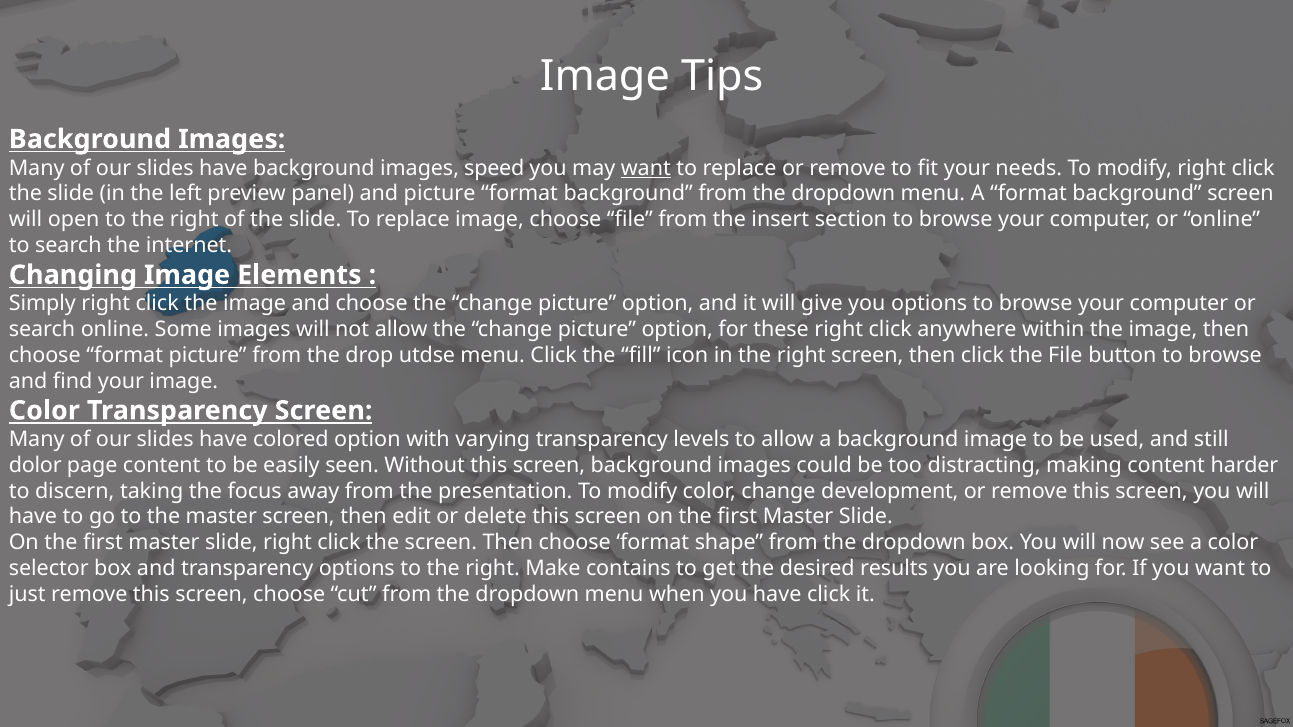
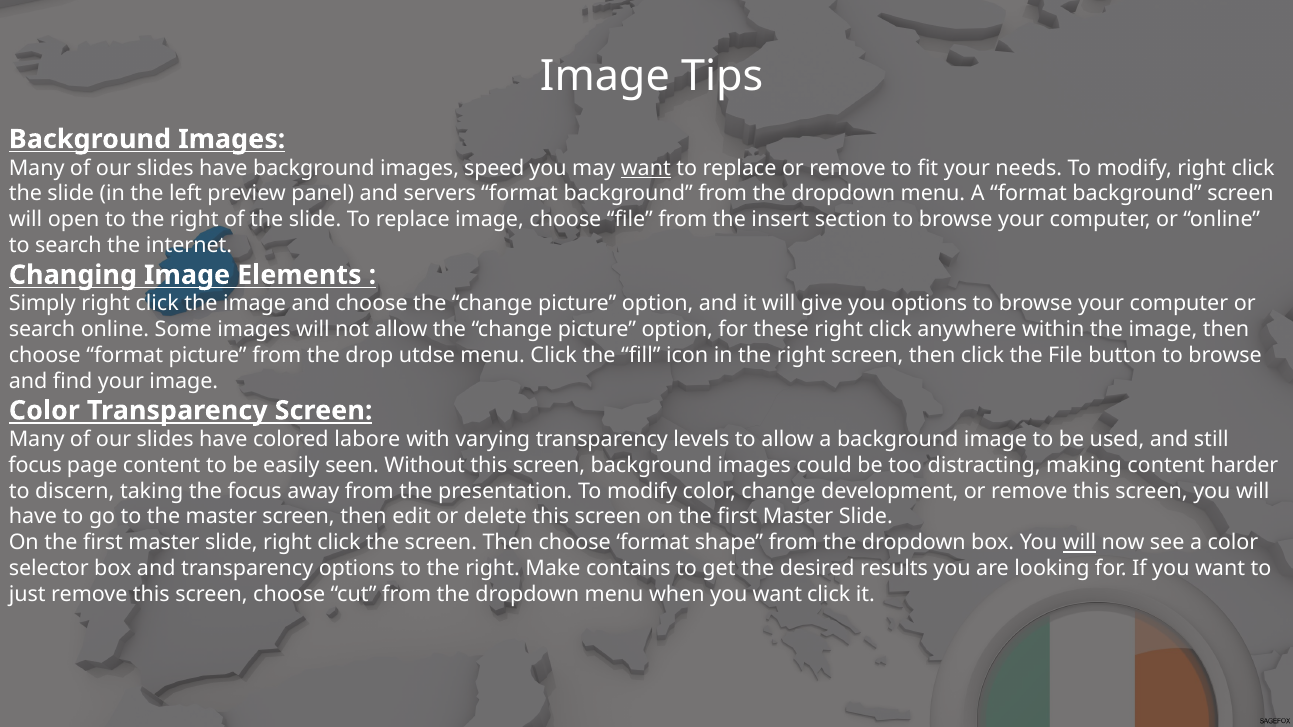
and picture: picture -> servers
colored option: option -> labore
dolor at (35, 465): dolor -> focus
will at (1079, 543) underline: none -> present
when you have: have -> want
